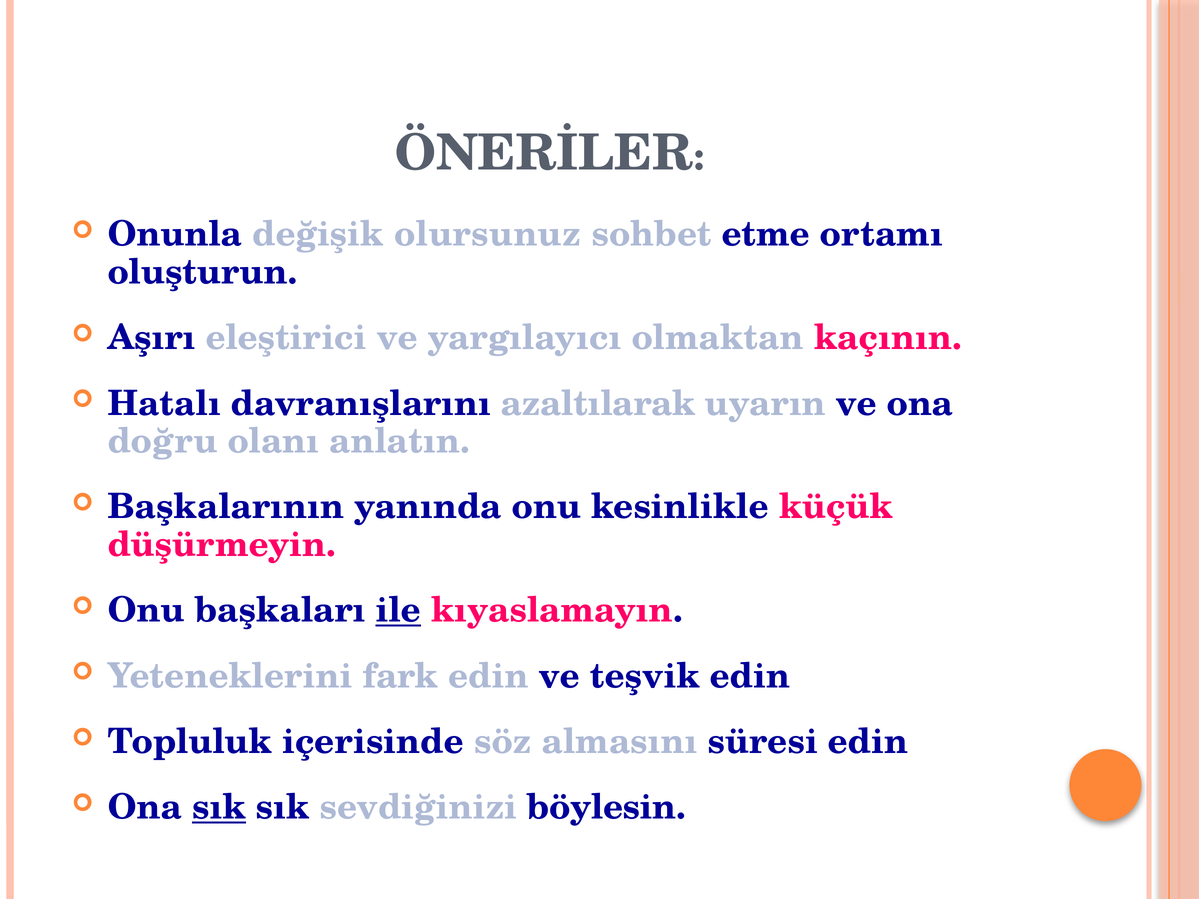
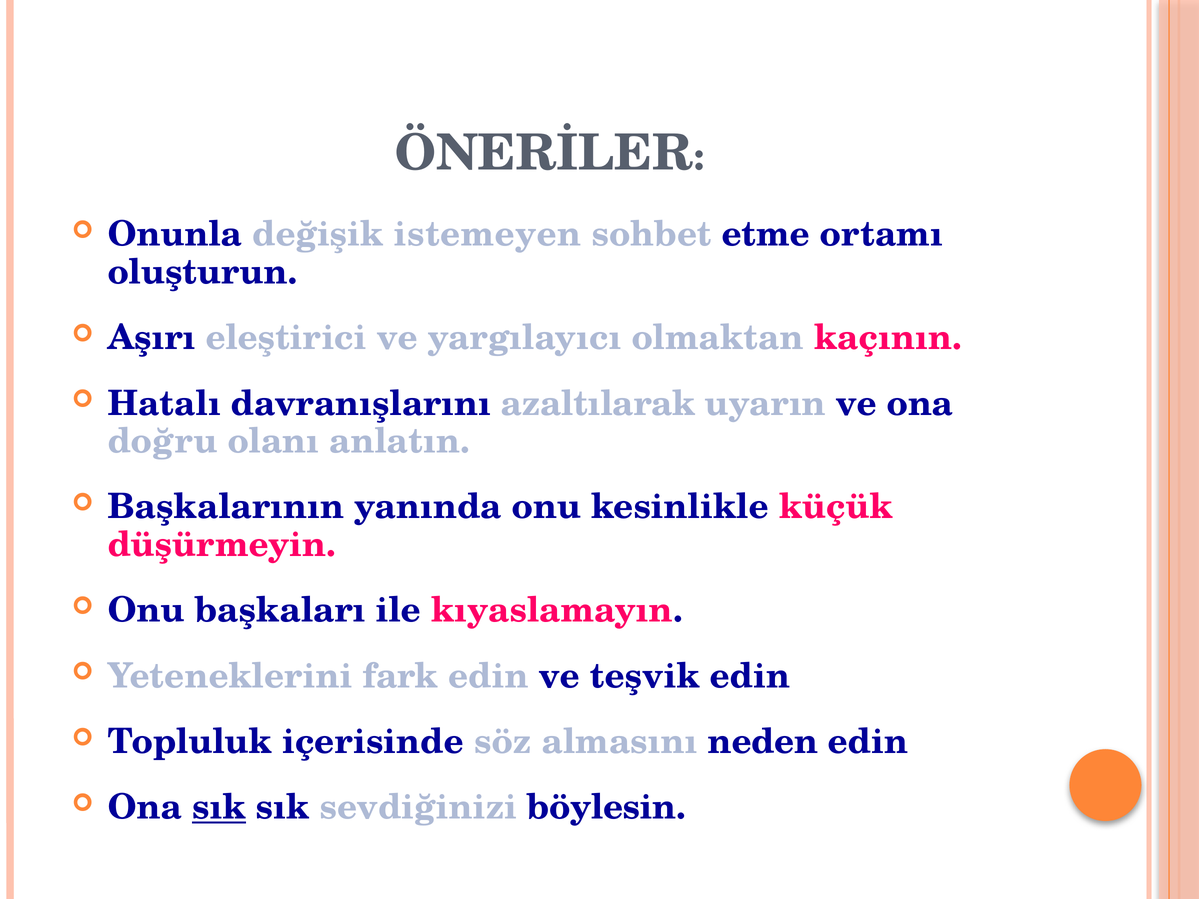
olursunuz: olursunuz -> istemeyen
ile underline: present -> none
süresi: süresi -> neden
